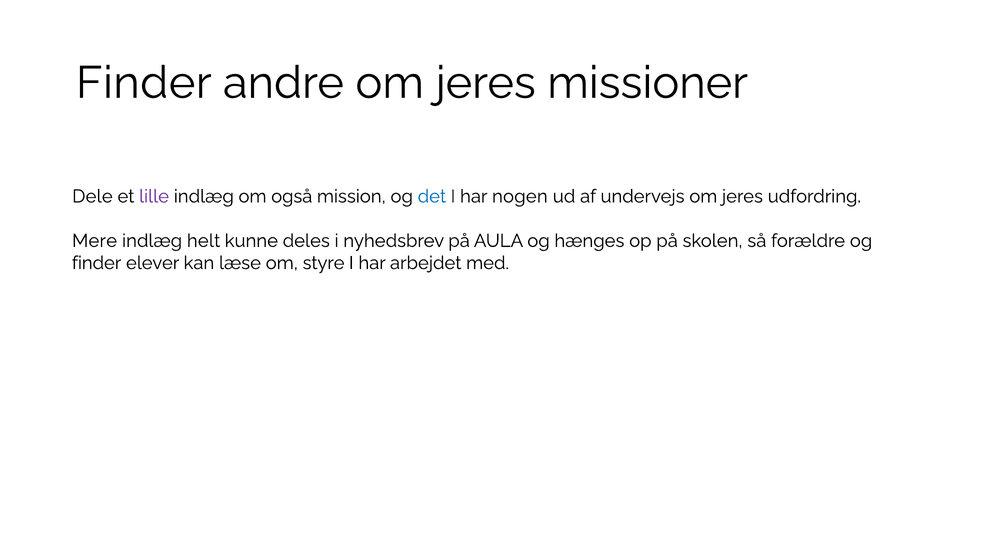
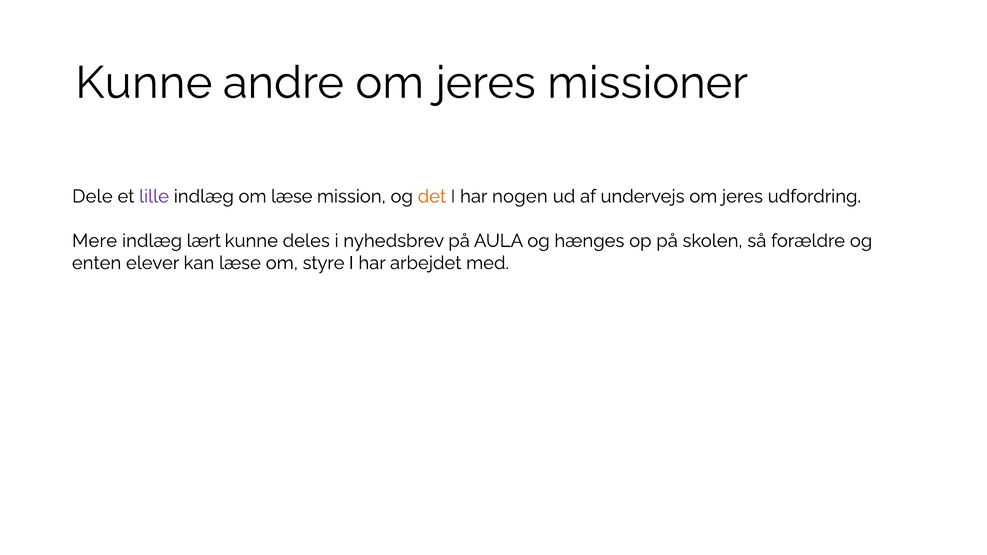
Finder at (144, 83): Finder -> Kunne
om også: også -> læse
det colour: blue -> orange
helt: helt -> lært
finder at (97, 263): finder -> enten
